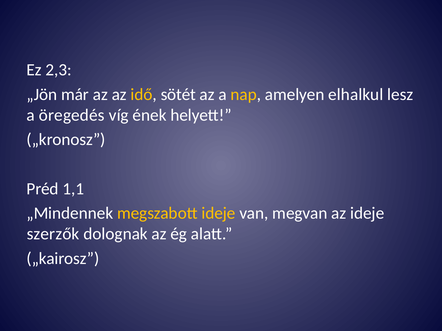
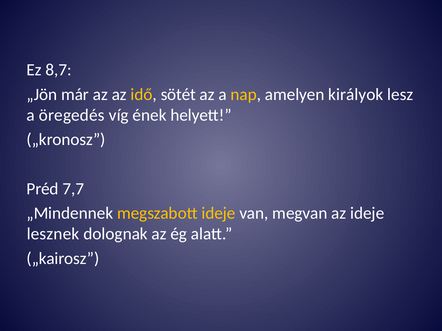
2,3: 2,3 -> 8,7
elhalkul: elhalkul -> királyok
1,1: 1,1 -> 7,7
szerzők: szerzők -> lesznek
